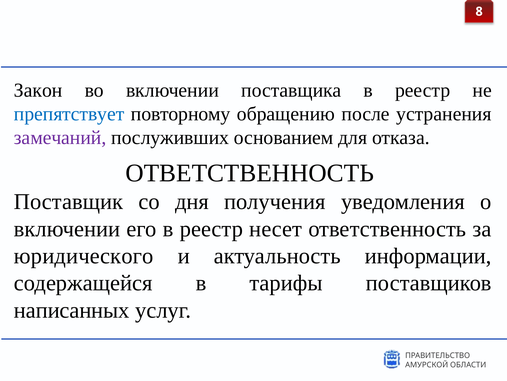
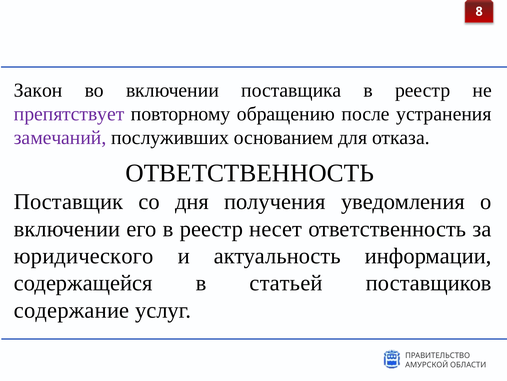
препятствует colour: blue -> purple
тарифы: тарифы -> статьей
написанных: написанных -> содержание
